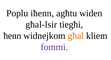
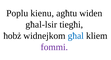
iħenn: iħenn -> kienu
ħenn: ħenn -> ħobż
għal colour: orange -> blue
